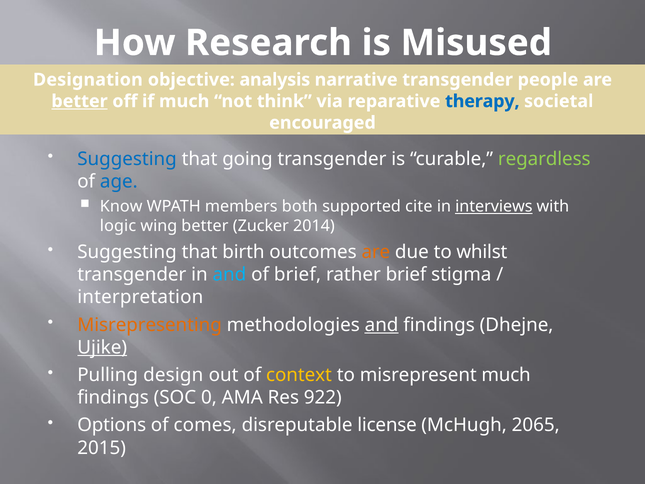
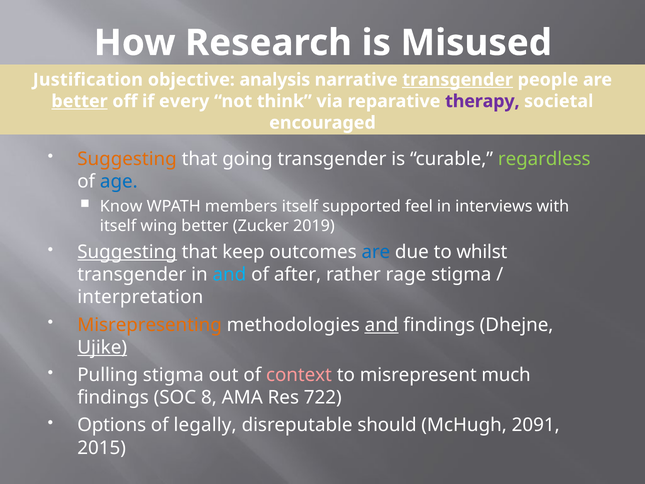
Designation: Designation -> Justification
transgender at (458, 80) underline: none -> present
if much: much -> every
therapy colour: blue -> purple
Suggesting at (127, 159) colour: blue -> orange
members both: both -> itself
cite: cite -> feel
interviews underline: present -> none
logic at (118, 226): logic -> itself
2014: 2014 -> 2019
Suggesting at (127, 252) underline: none -> present
birth: birth -> keep
are at (376, 252) colour: orange -> blue
of brief: brief -> after
rather brief: brief -> rage
Pulling design: design -> stigma
context colour: yellow -> pink
0: 0 -> 8
922: 922 -> 722
comes: comes -> legally
license: license -> should
2065: 2065 -> 2091
